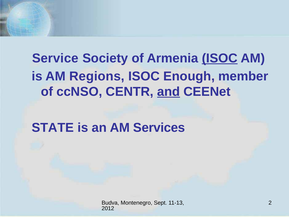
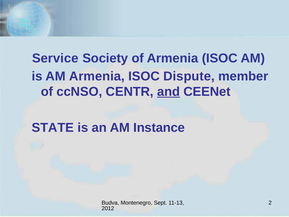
ISOC at (220, 58) underline: present -> none
AM Regions: Regions -> Armenia
Enough: Enough -> Dispute
Services: Services -> Instance
